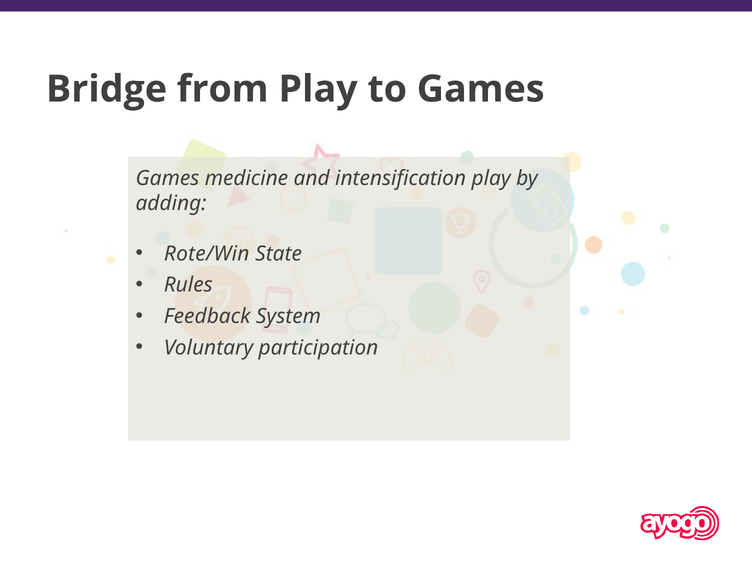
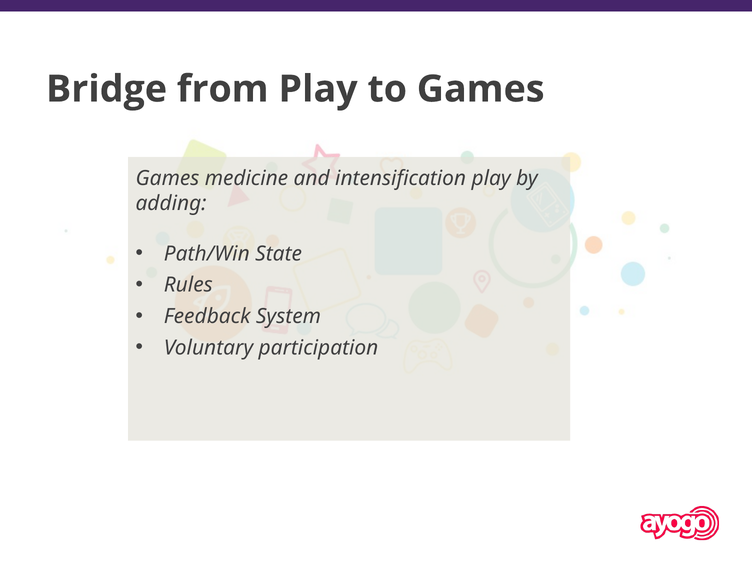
Rote/Win: Rote/Win -> Path/Win
